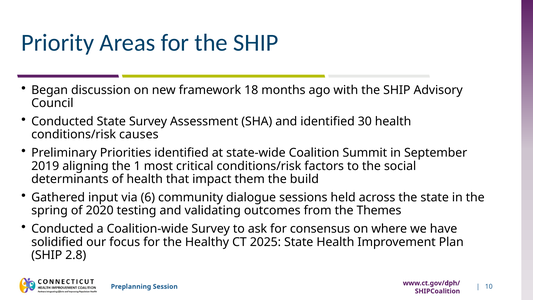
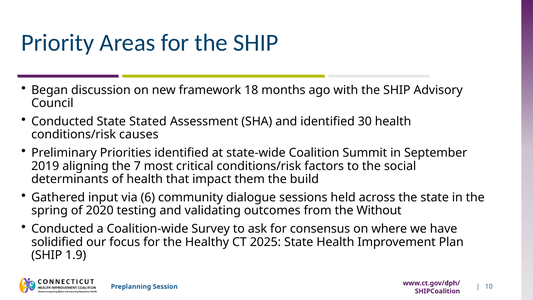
State Survey: Survey -> Stated
1: 1 -> 7
Themes: Themes -> Without
2.8: 2.8 -> 1.9
